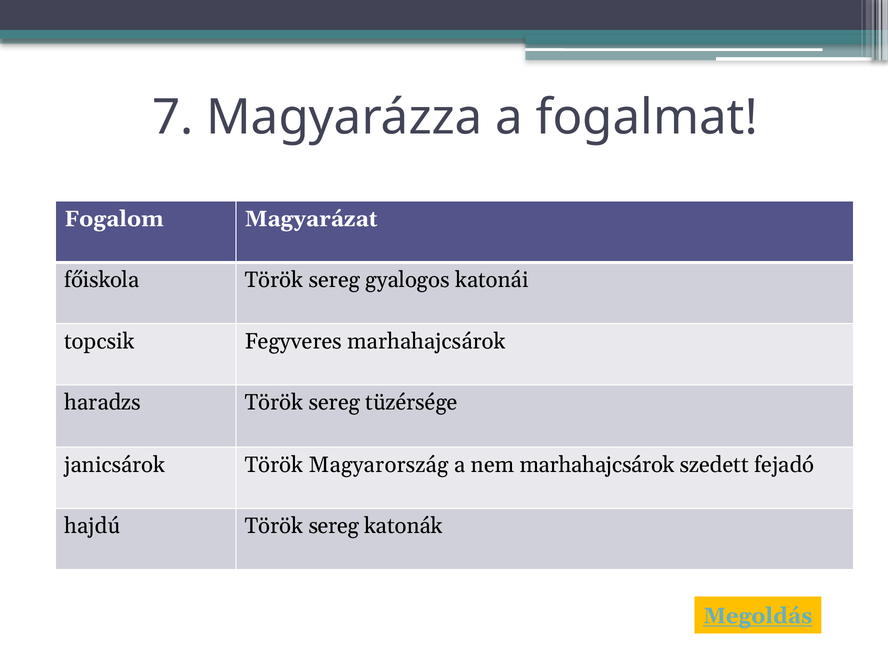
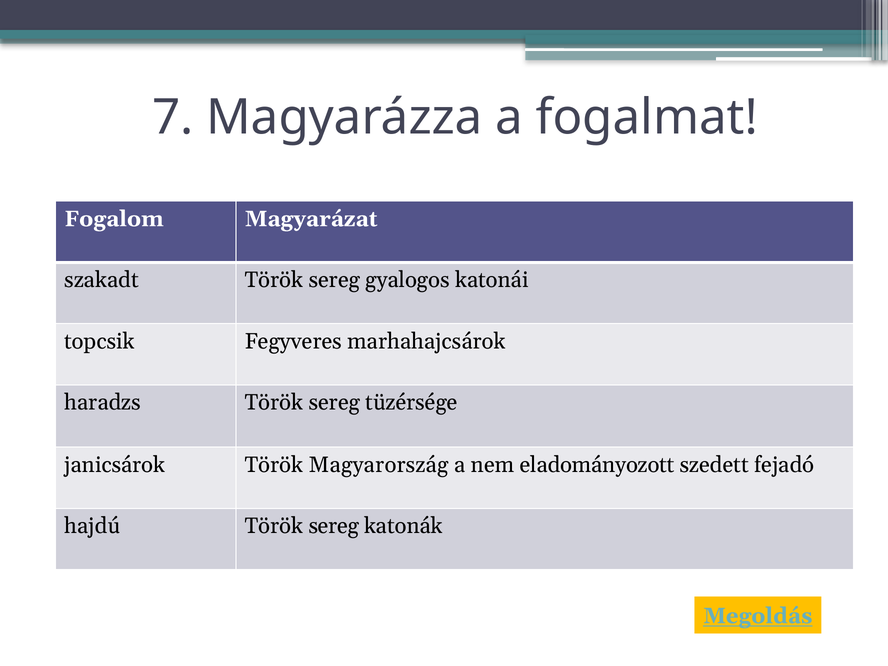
főiskola: főiskola -> szakadt
nem marhahajcsárok: marhahajcsárok -> eladományozott
